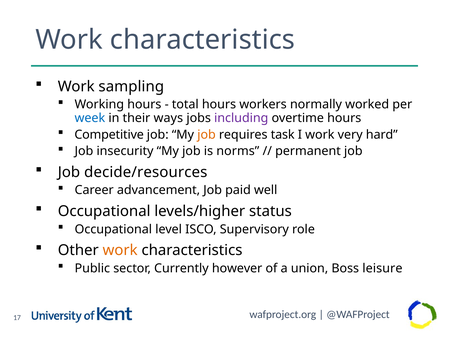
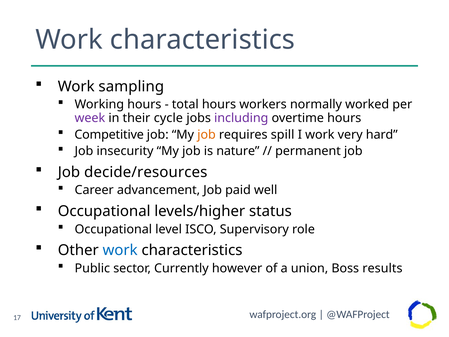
week colour: blue -> purple
ways: ways -> cycle
task: task -> spill
norms: norms -> nature
work at (120, 250) colour: orange -> blue
leisure: leisure -> results
